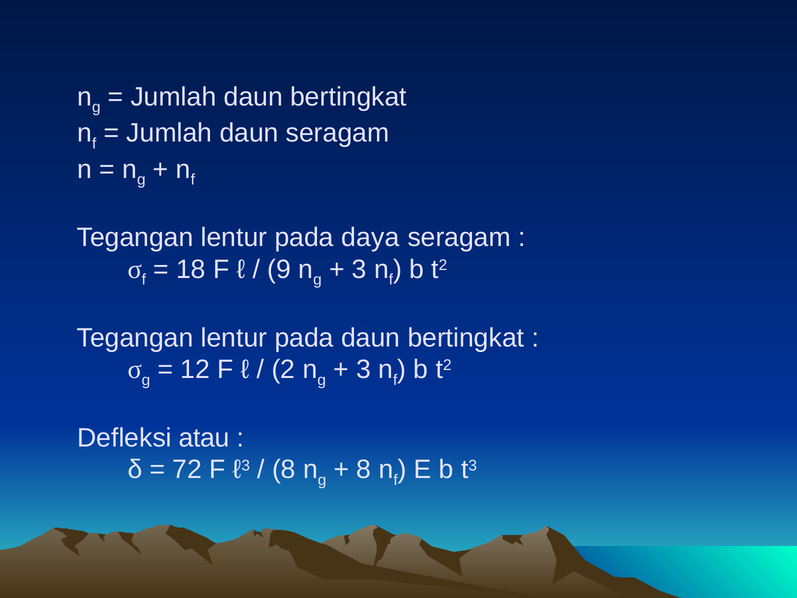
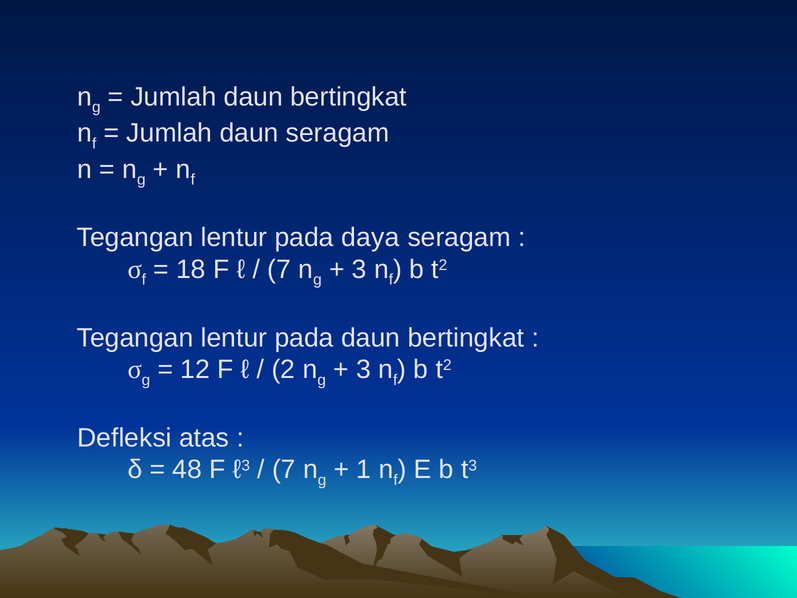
9 at (279, 269): 9 -> 7
atau: atau -> atas
72: 72 -> 48
8 at (284, 470): 8 -> 7
8 at (364, 470): 8 -> 1
